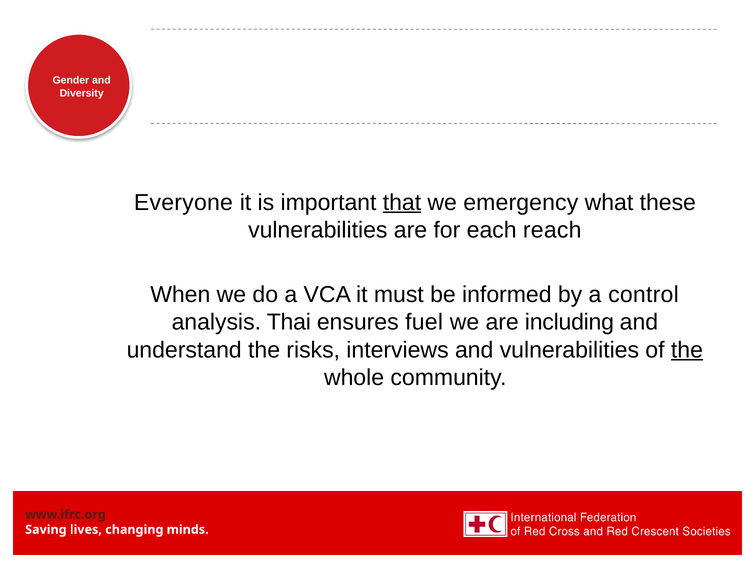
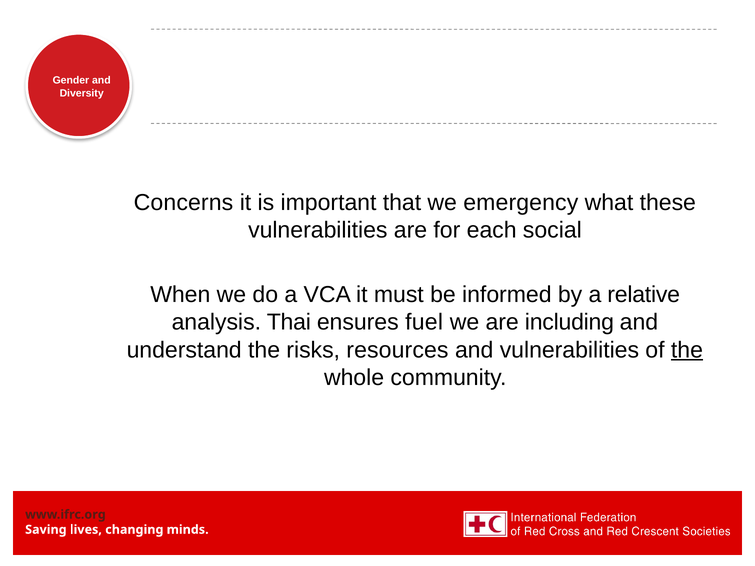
Everyone: Everyone -> Concerns
that underline: present -> none
reach: reach -> social
control: control -> relative
interviews: interviews -> resources
